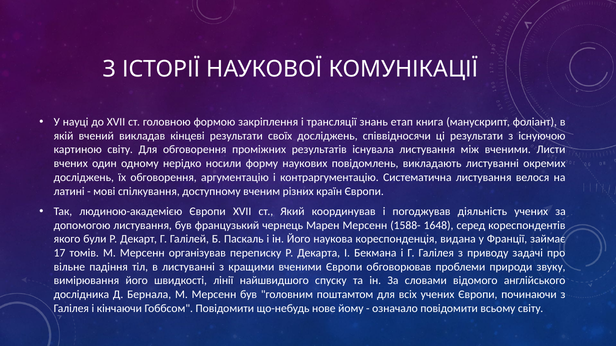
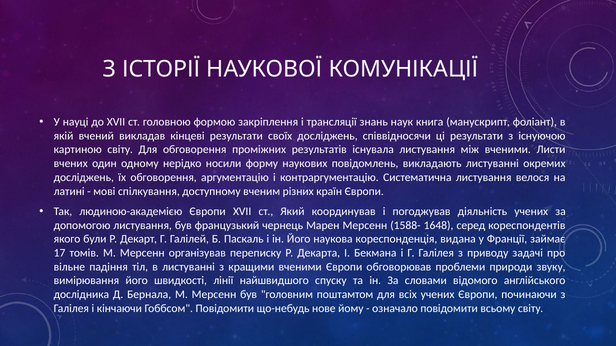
етап: етап -> наук
